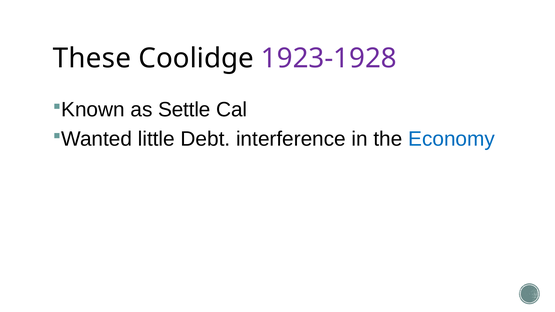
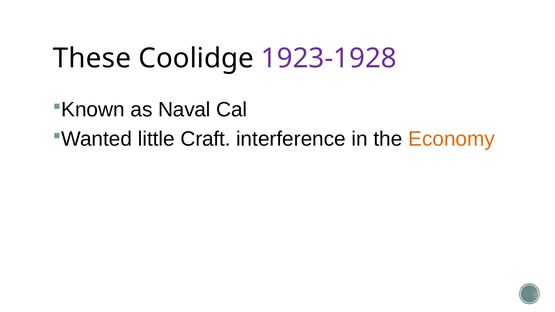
Settle: Settle -> Naval
Debt: Debt -> Craft
Economy colour: blue -> orange
